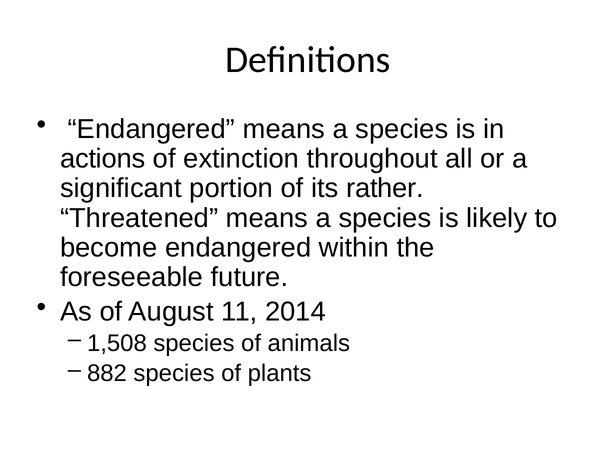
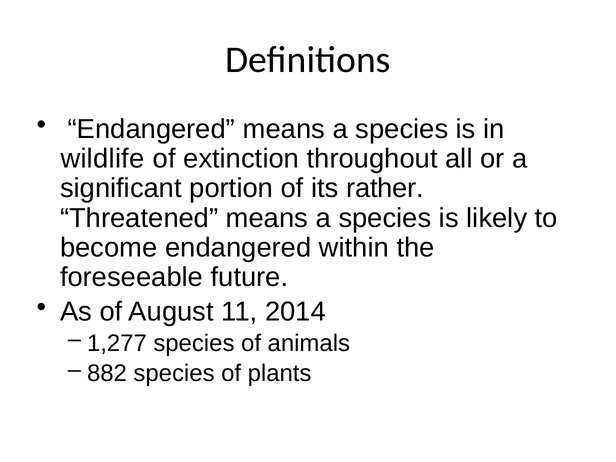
actions: actions -> wildlife
1,508: 1,508 -> 1,277
